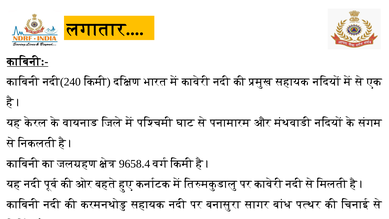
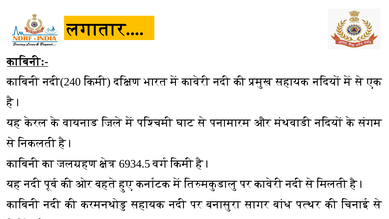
9658.4: 9658.4 -> 6934.5
